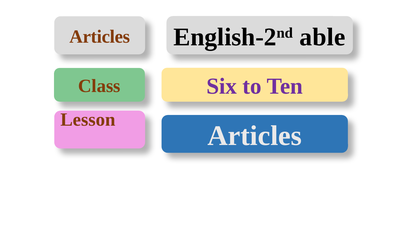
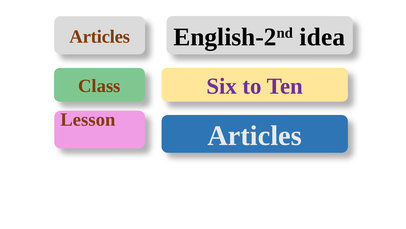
able: able -> idea
